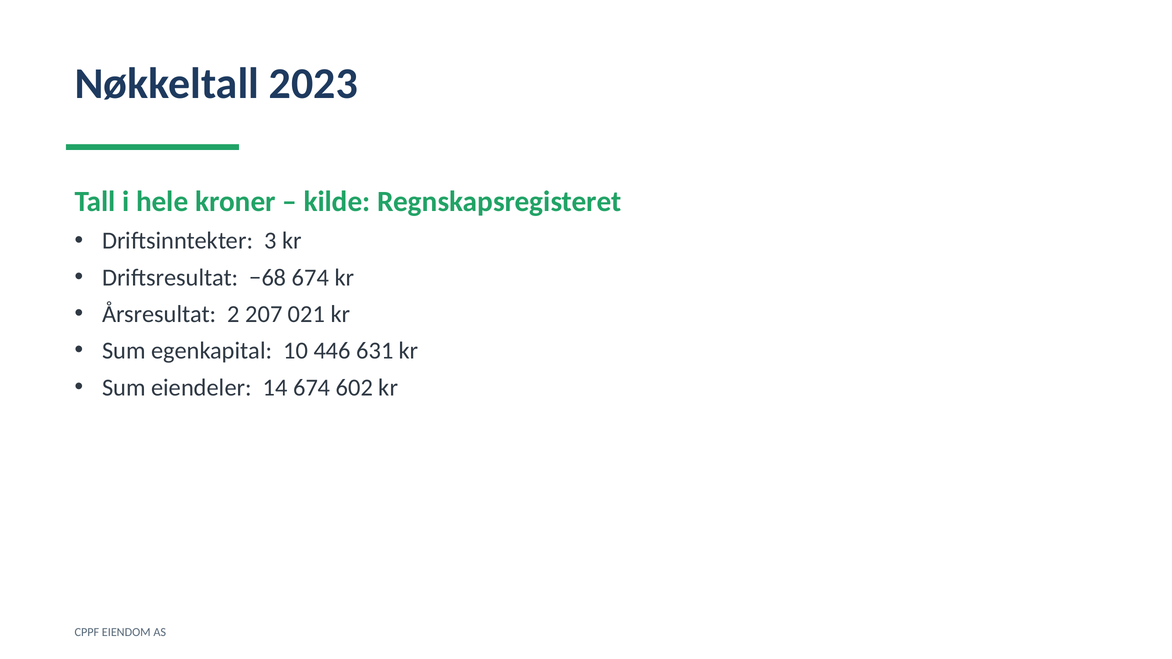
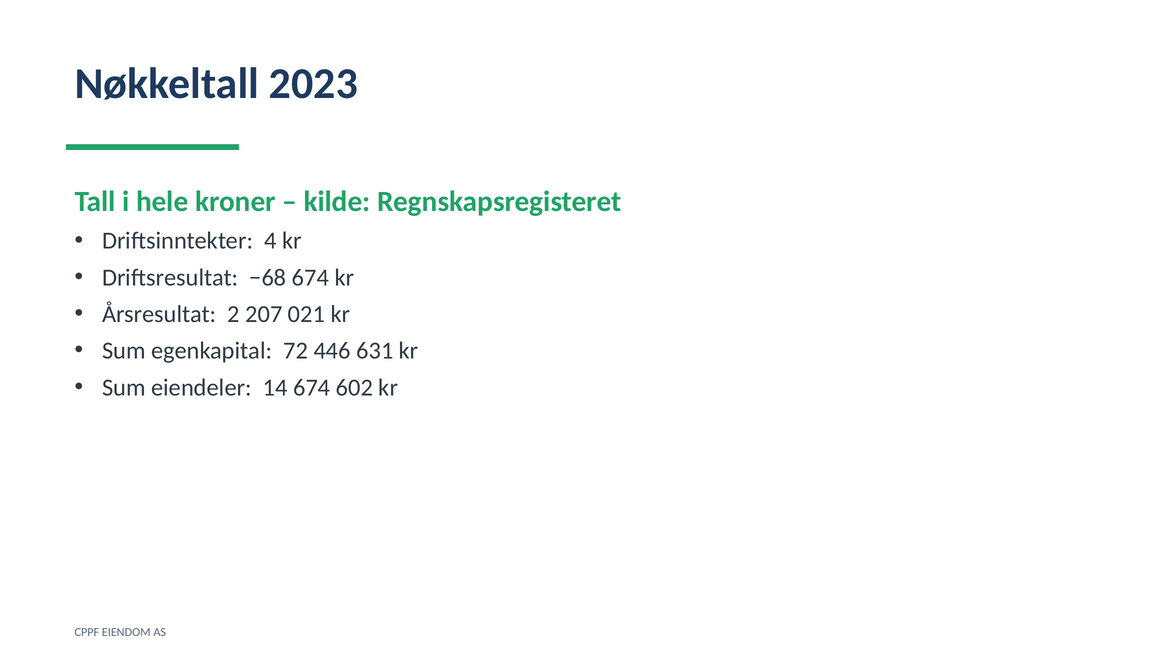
3: 3 -> 4
10: 10 -> 72
